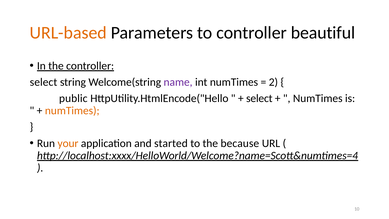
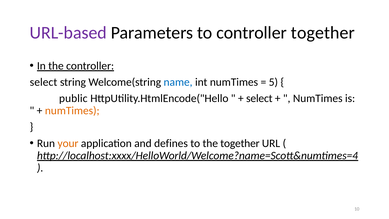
URL-based colour: orange -> purple
controller beautiful: beautiful -> together
name colour: purple -> blue
2: 2 -> 5
started: started -> defines
the because: because -> together
